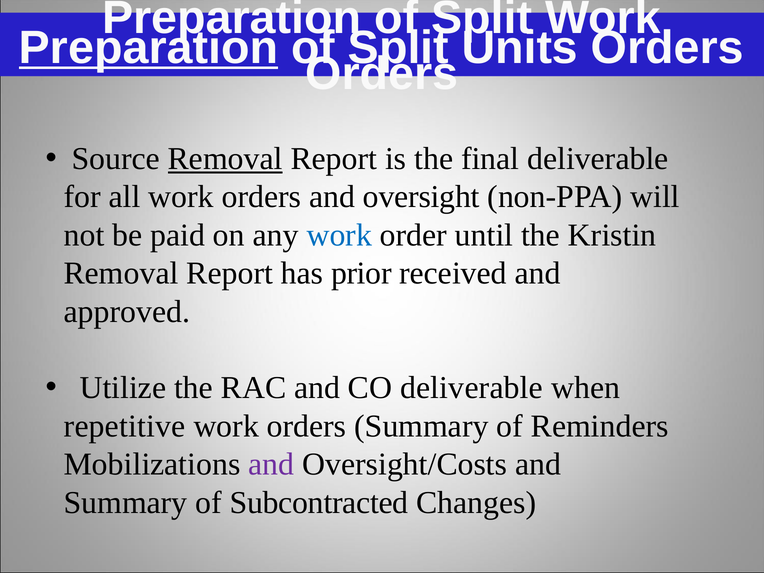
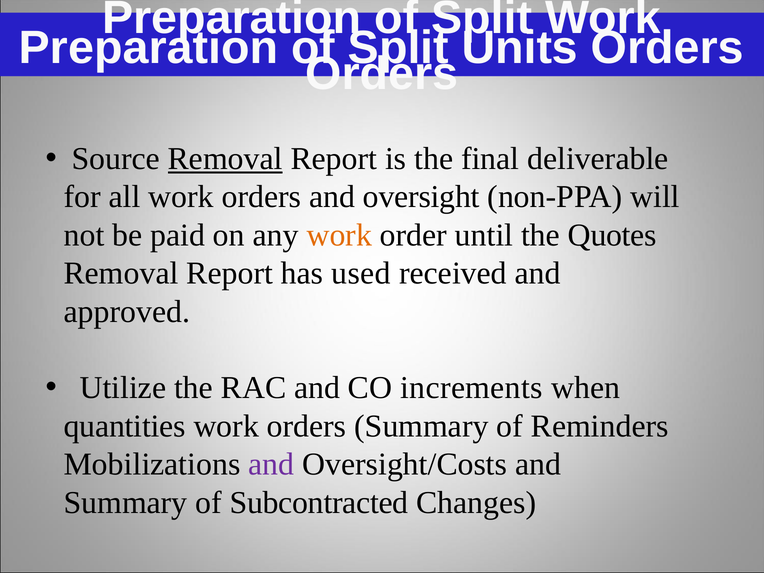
Preparation at (148, 48) underline: present -> none
work at (339, 235) colour: blue -> orange
Kristin: Kristin -> Quotes
prior: prior -> used
CO deliverable: deliverable -> increments
repetitive: repetitive -> quantities
